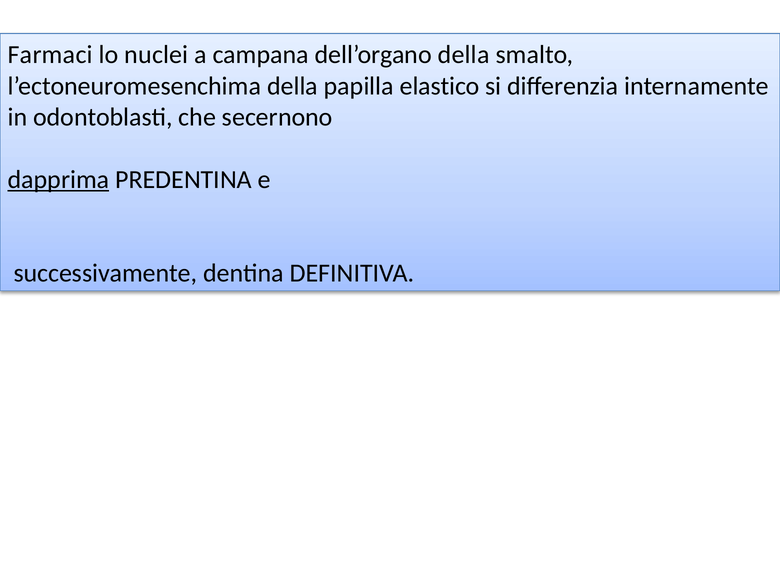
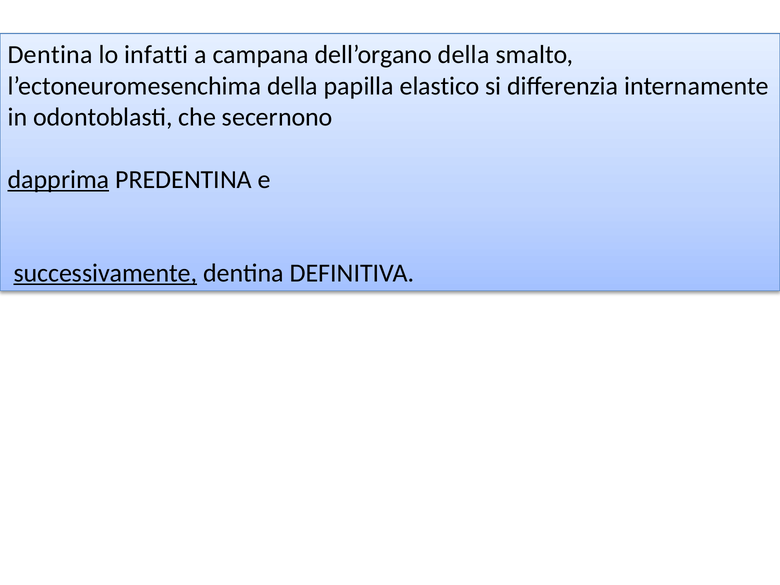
Farmaci at (50, 55): Farmaci -> Dentina
nuclei: nuclei -> infatti
successivamente underline: none -> present
